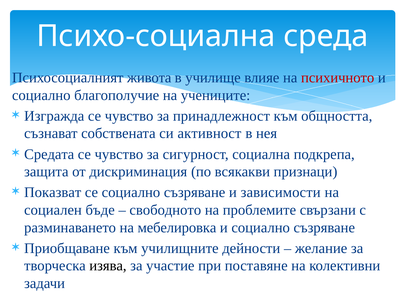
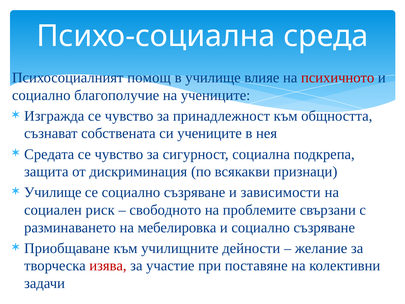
живота: живота -> помощ
си активност: активност -> учениците
Показват at (53, 192): Показват -> Училище
бъде: бъде -> риск
изява colour: black -> red
